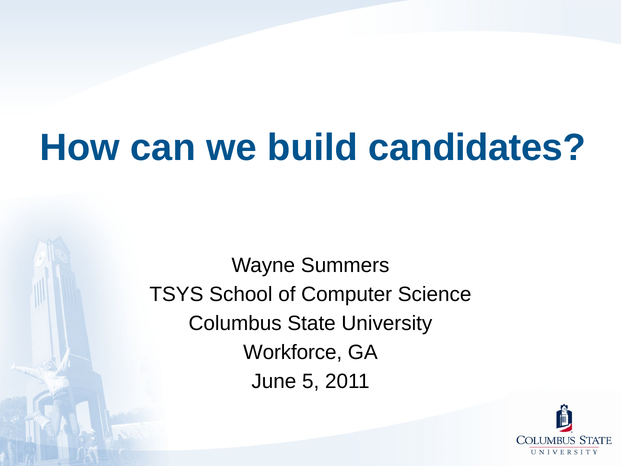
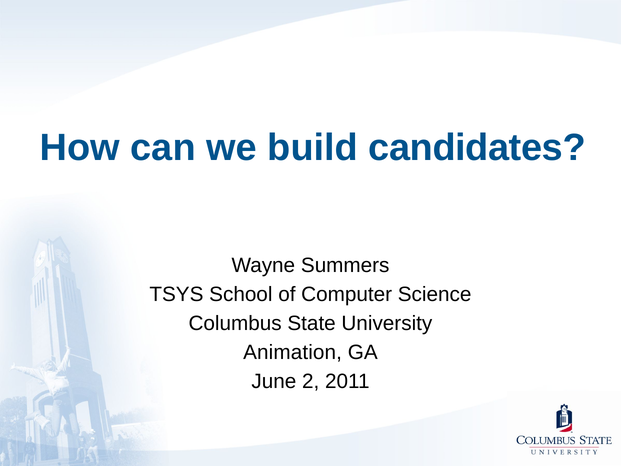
Workforce: Workforce -> Animation
5: 5 -> 2
